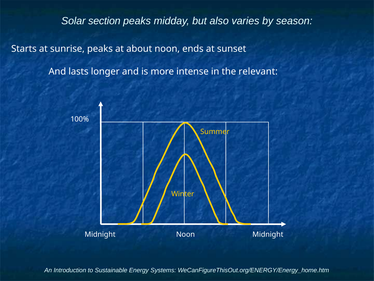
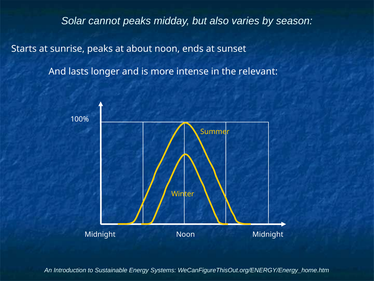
section: section -> cannot
